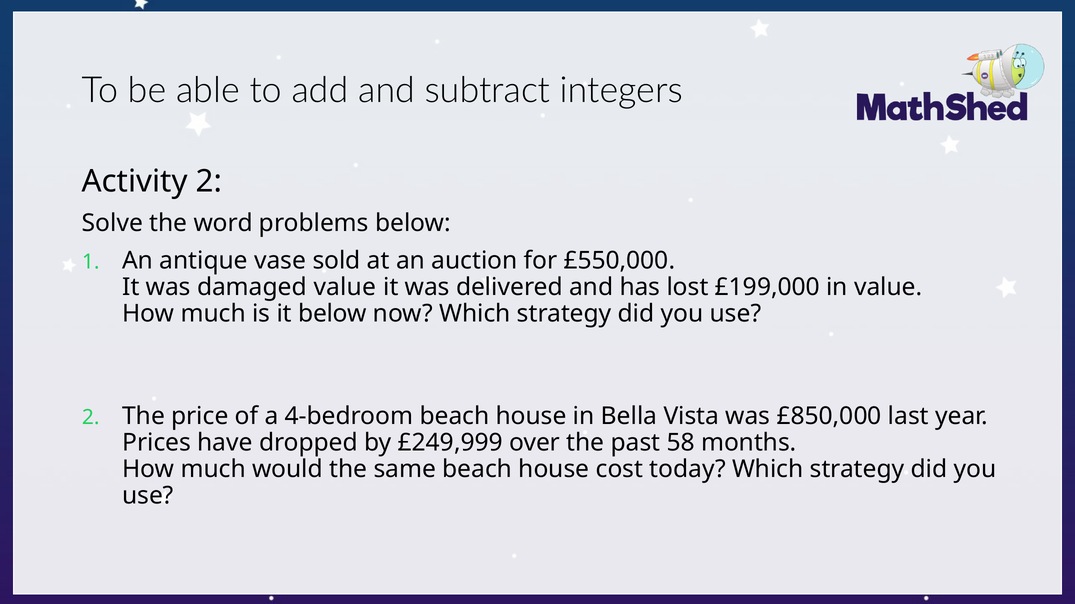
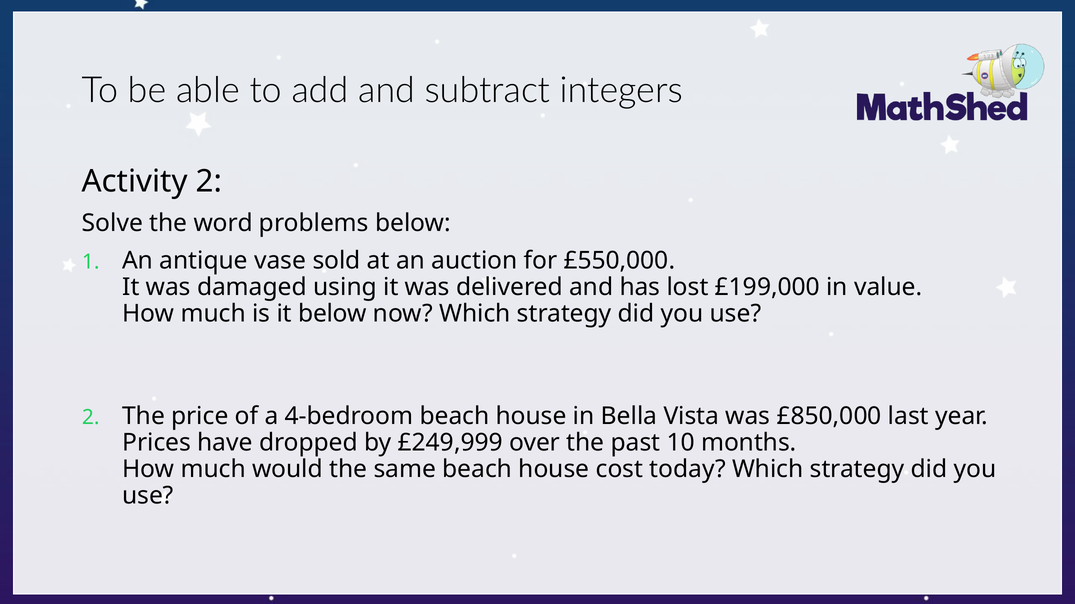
damaged value: value -> using
58: 58 -> 10
